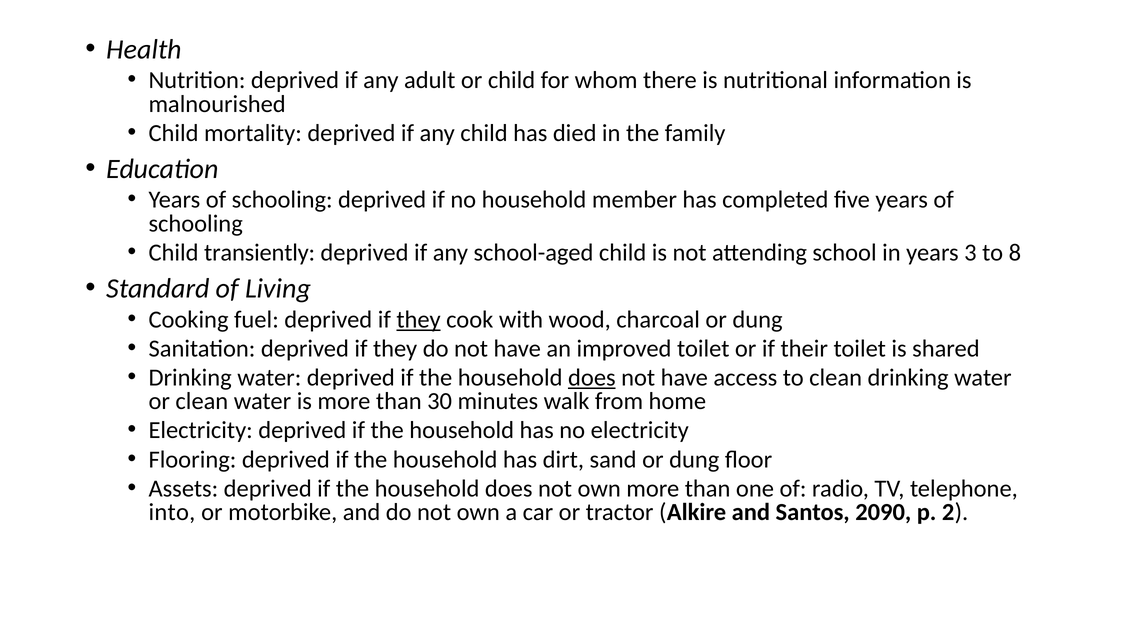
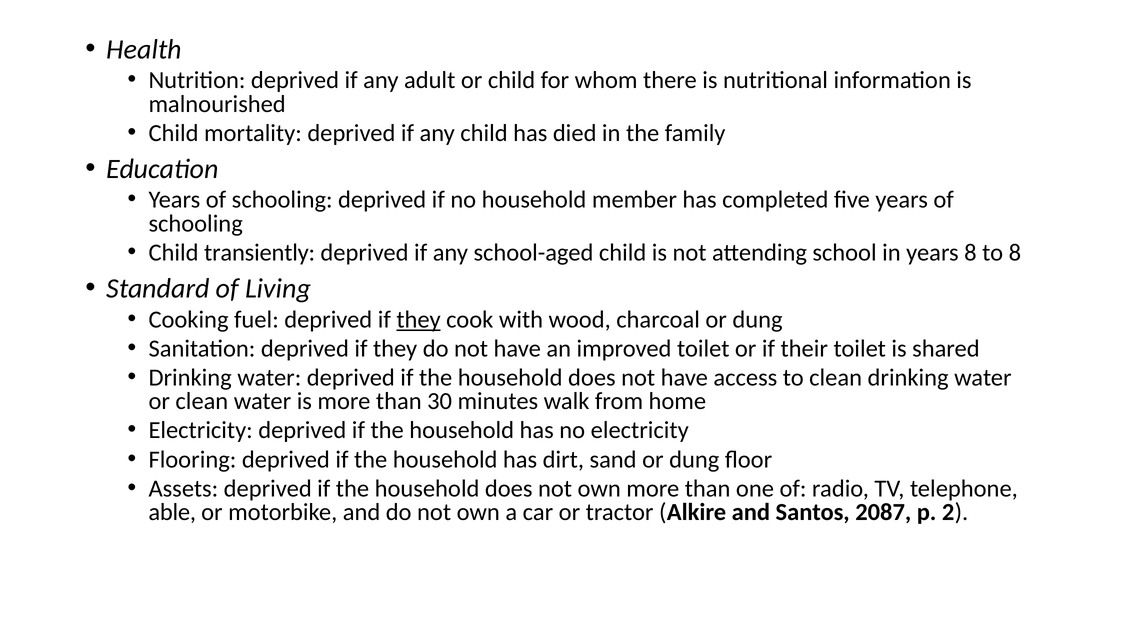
years 3: 3 -> 8
does at (592, 378) underline: present -> none
into: into -> able
2090: 2090 -> 2087
